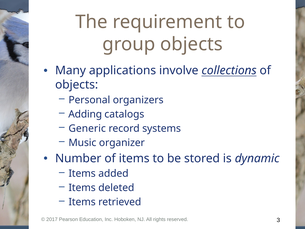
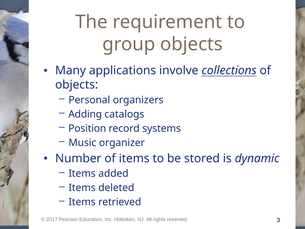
Generic: Generic -> Position
